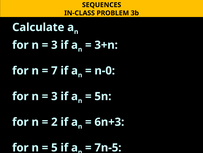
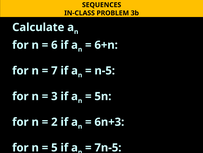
3 at (54, 45): 3 -> 6
3+n: 3+n -> 6+n
n-0: n-0 -> n-5
